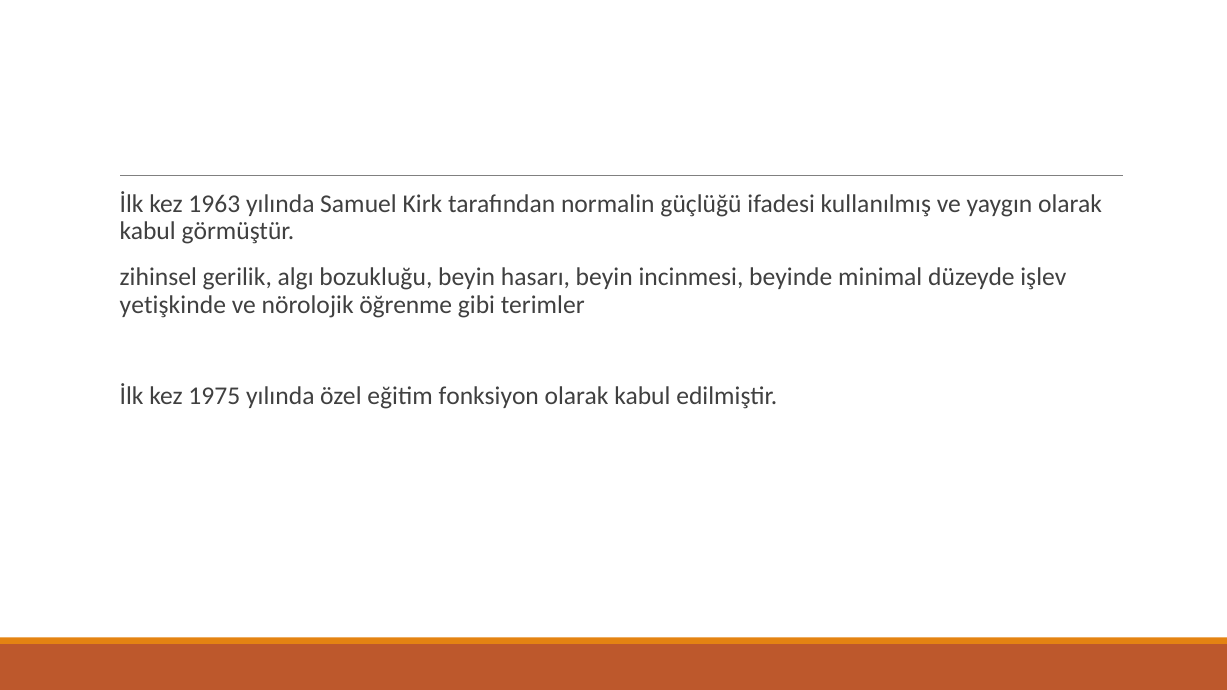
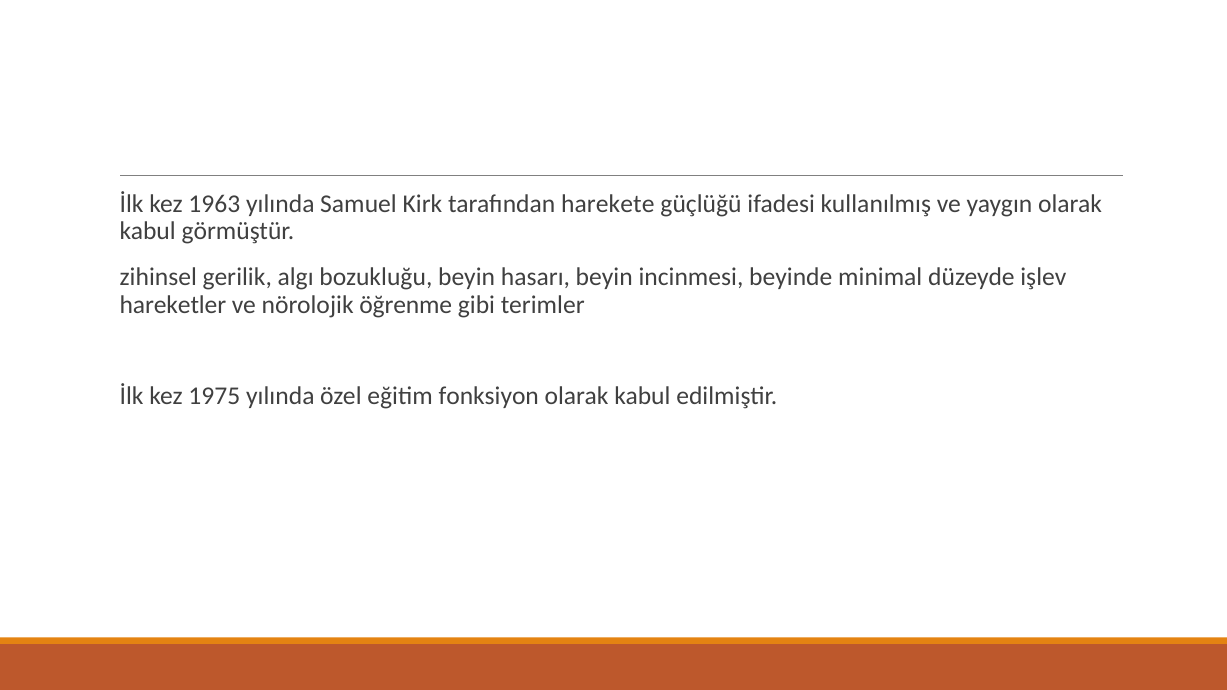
normalin: normalin -> harekete
yetişkinde: yetişkinde -> hareketler
